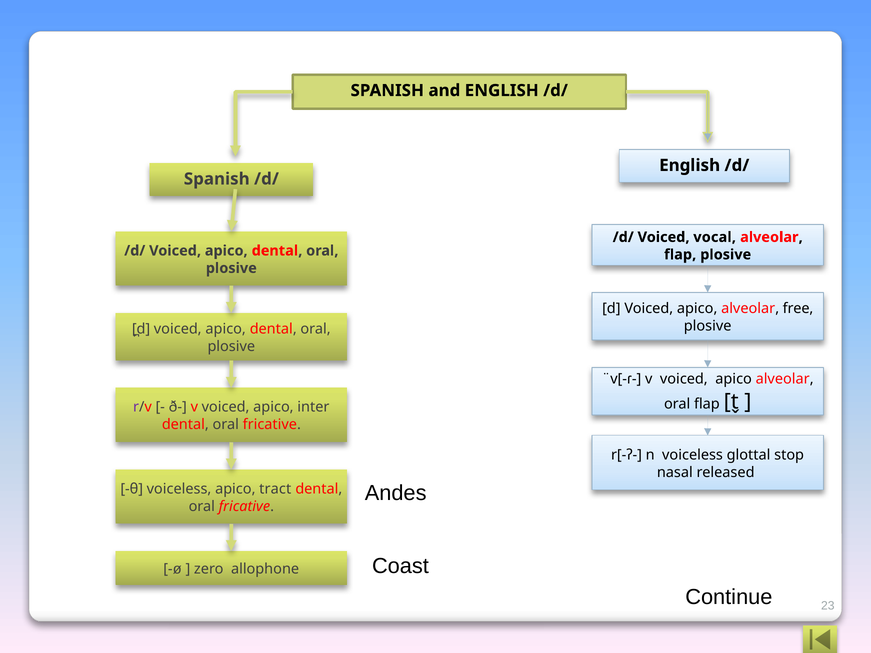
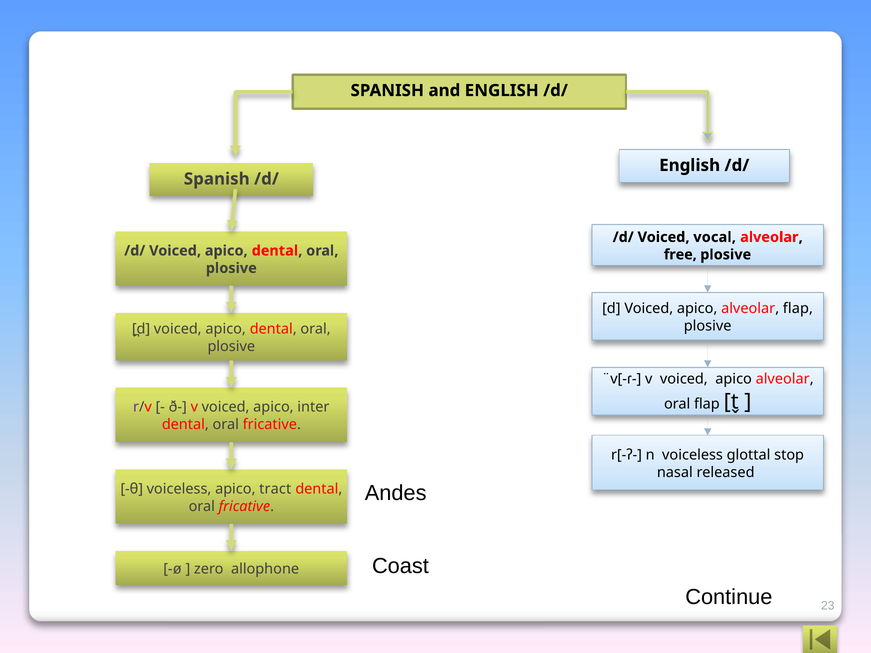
flap at (680, 255): flap -> free
alveolar free: free -> flap
